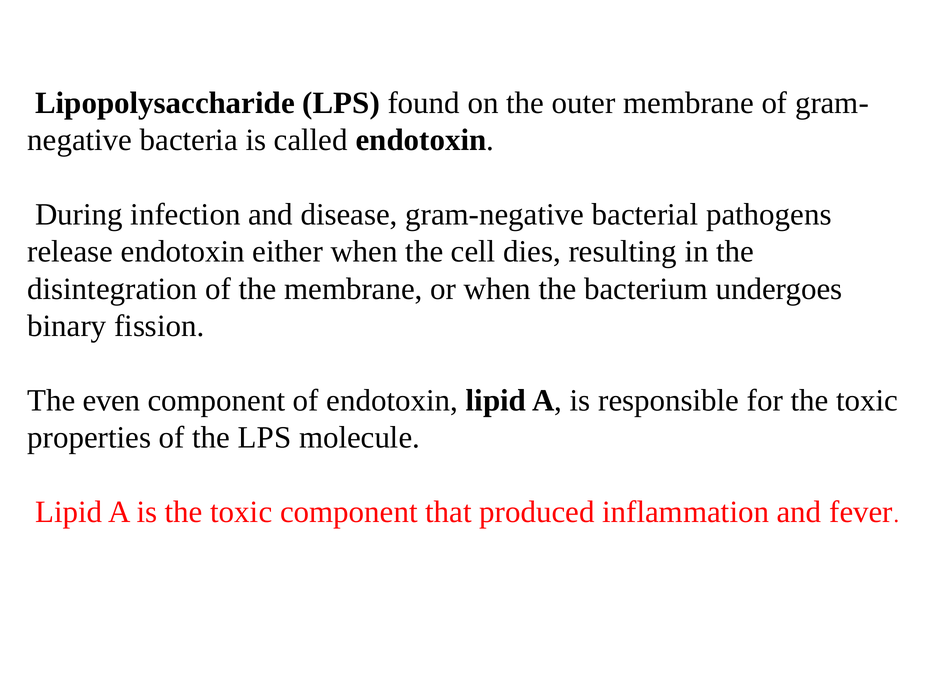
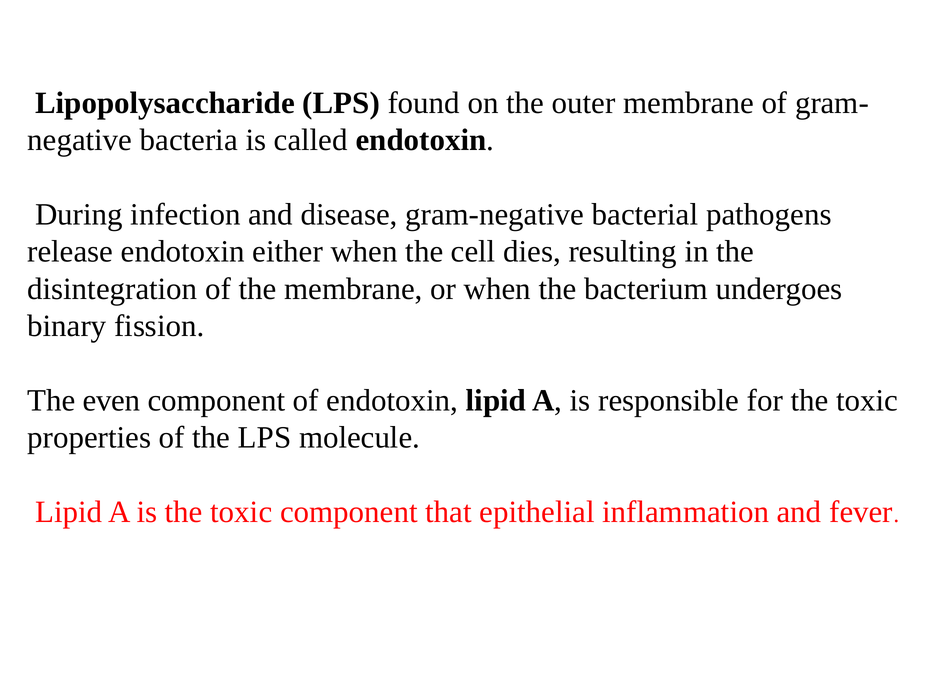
produced: produced -> epithelial
